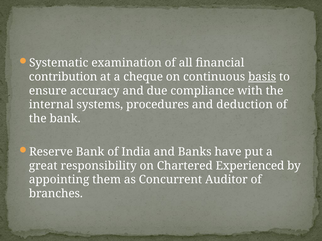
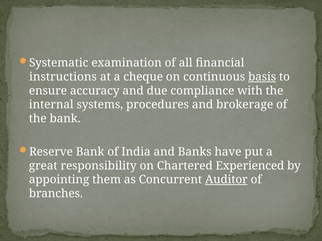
contribution: contribution -> instructions
deduction: deduction -> brokerage
Auditor underline: none -> present
